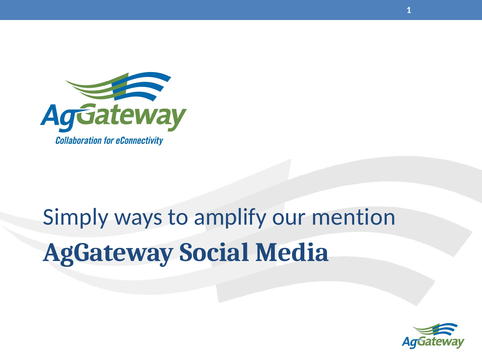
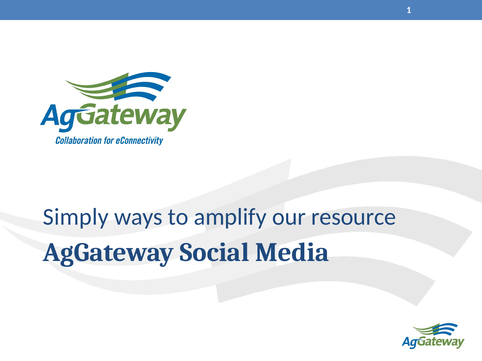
mention: mention -> resource
